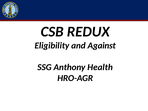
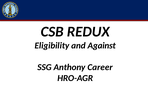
Health: Health -> Career
